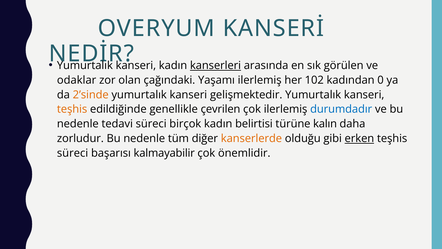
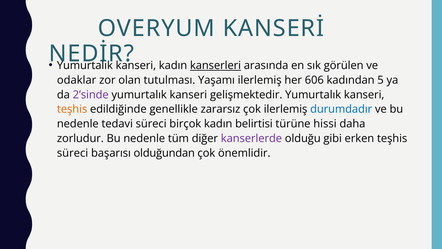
çağındaki: çağındaki -> tutulması
102: 102 -> 606
0: 0 -> 5
2’sinde colour: orange -> purple
çevrilen: çevrilen -> zararsız
kalın: kalın -> hissi
kanserlerde colour: orange -> purple
erken underline: present -> none
kalmayabilir: kalmayabilir -> olduğundan
